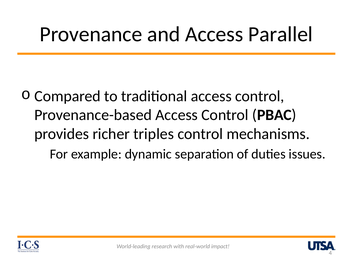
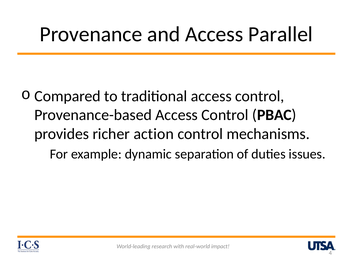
triples: triples -> action
